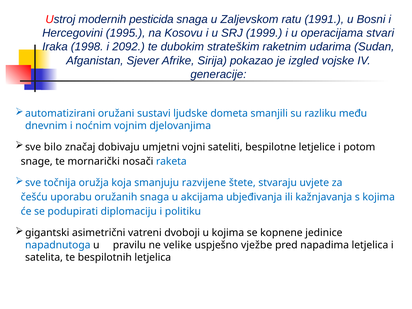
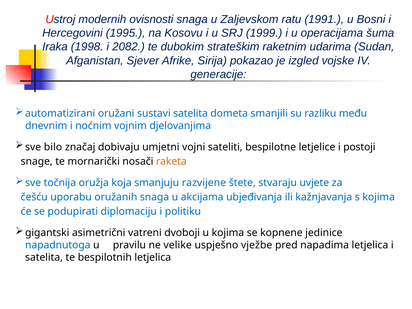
pesticida: pesticida -> ovisnosti
stvari: stvari -> šuma
2092: 2092 -> 2082
sustavi ljudske: ljudske -> satelita
potom: potom -> postoji
raketa colour: blue -> orange
